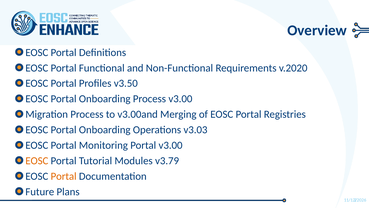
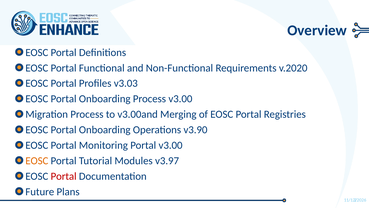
v3.50: v3.50 -> v3.03
v3.03: v3.03 -> v3.90
v3.79: v3.79 -> v3.97
Portal at (64, 176) colour: orange -> red
